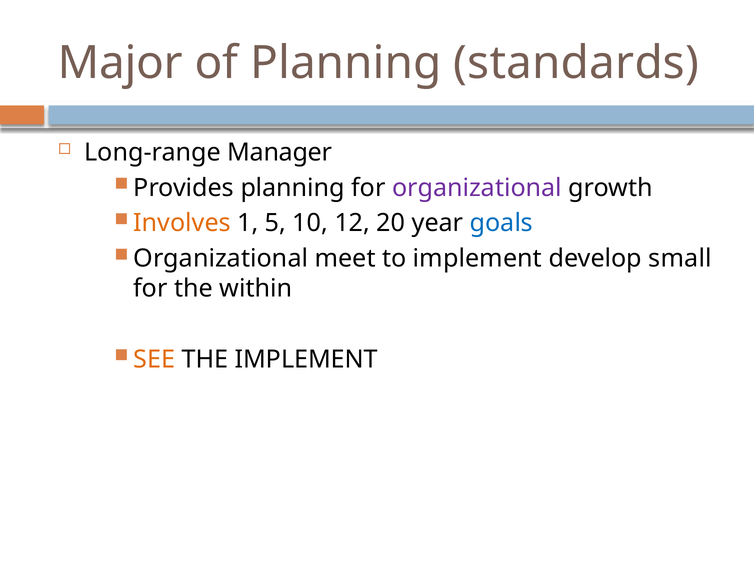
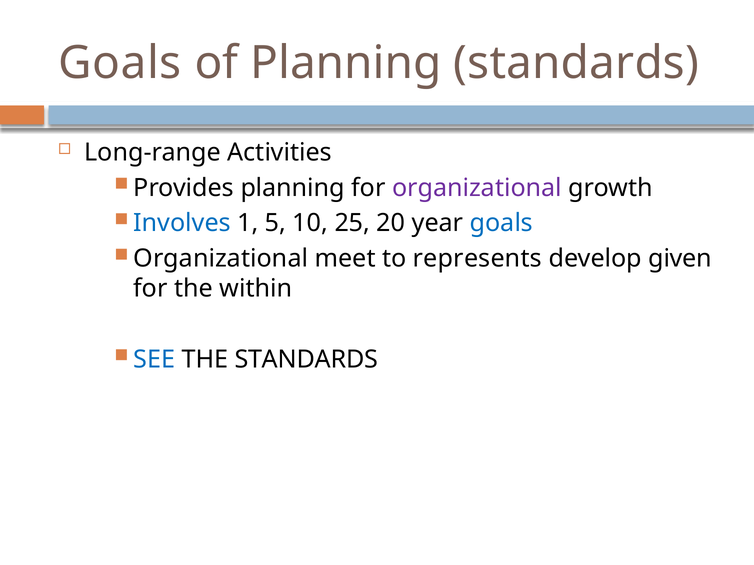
Major at (120, 63): Major -> Goals
Manager: Manager -> Activities
Involves colour: orange -> blue
12: 12 -> 25
to implement: implement -> represents
small: small -> given
SEE colour: orange -> blue
THE IMPLEMENT: IMPLEMENT -> STANDARDS
